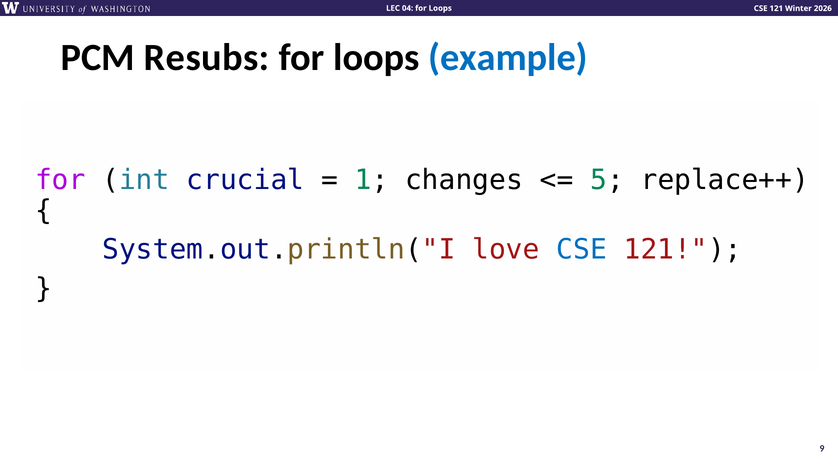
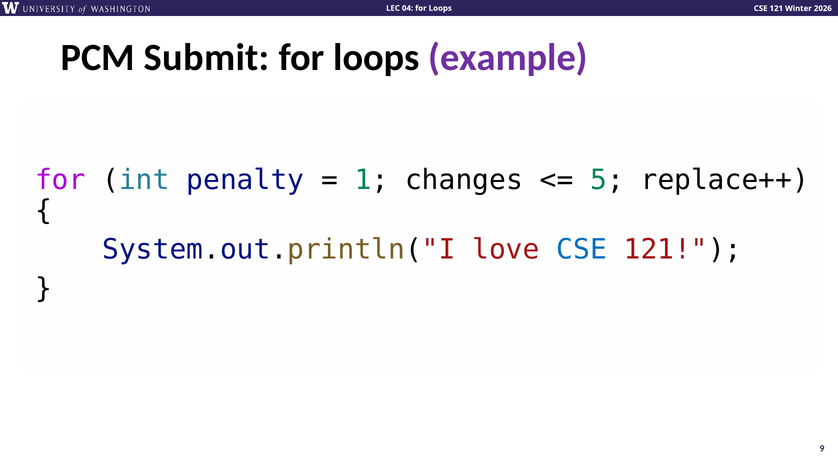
Resubs: Resubs -> Submit
example colour: blue -> purple
crucial: crucial -> penalty
